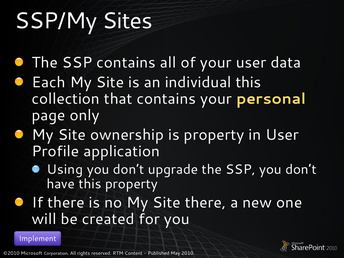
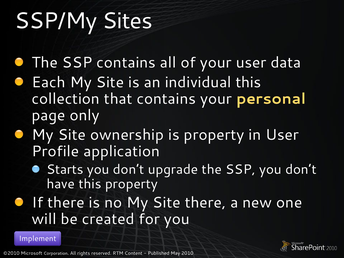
Using: Using -> Starts
